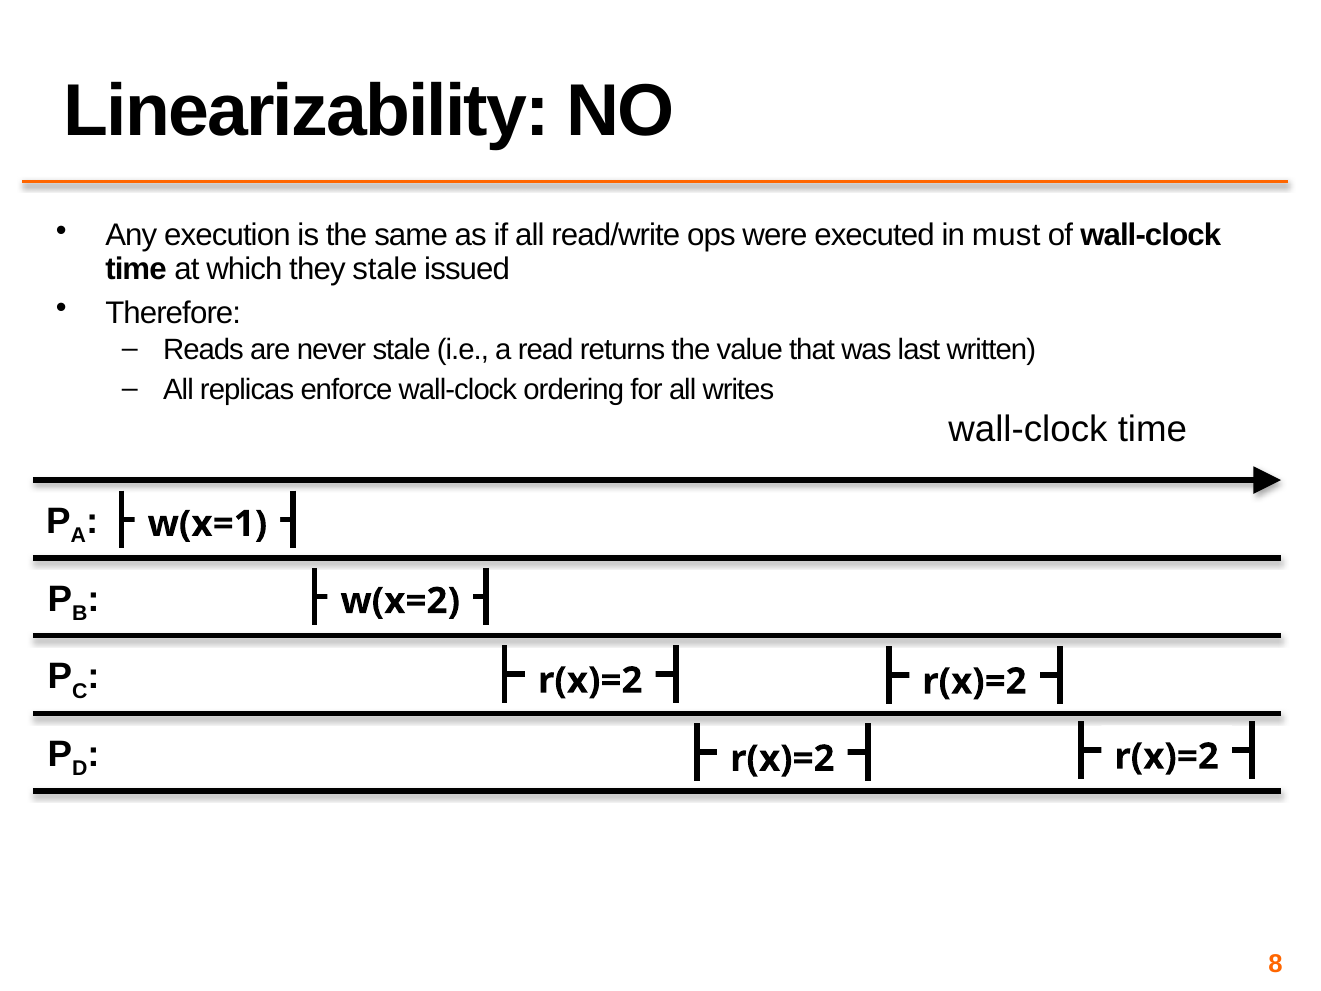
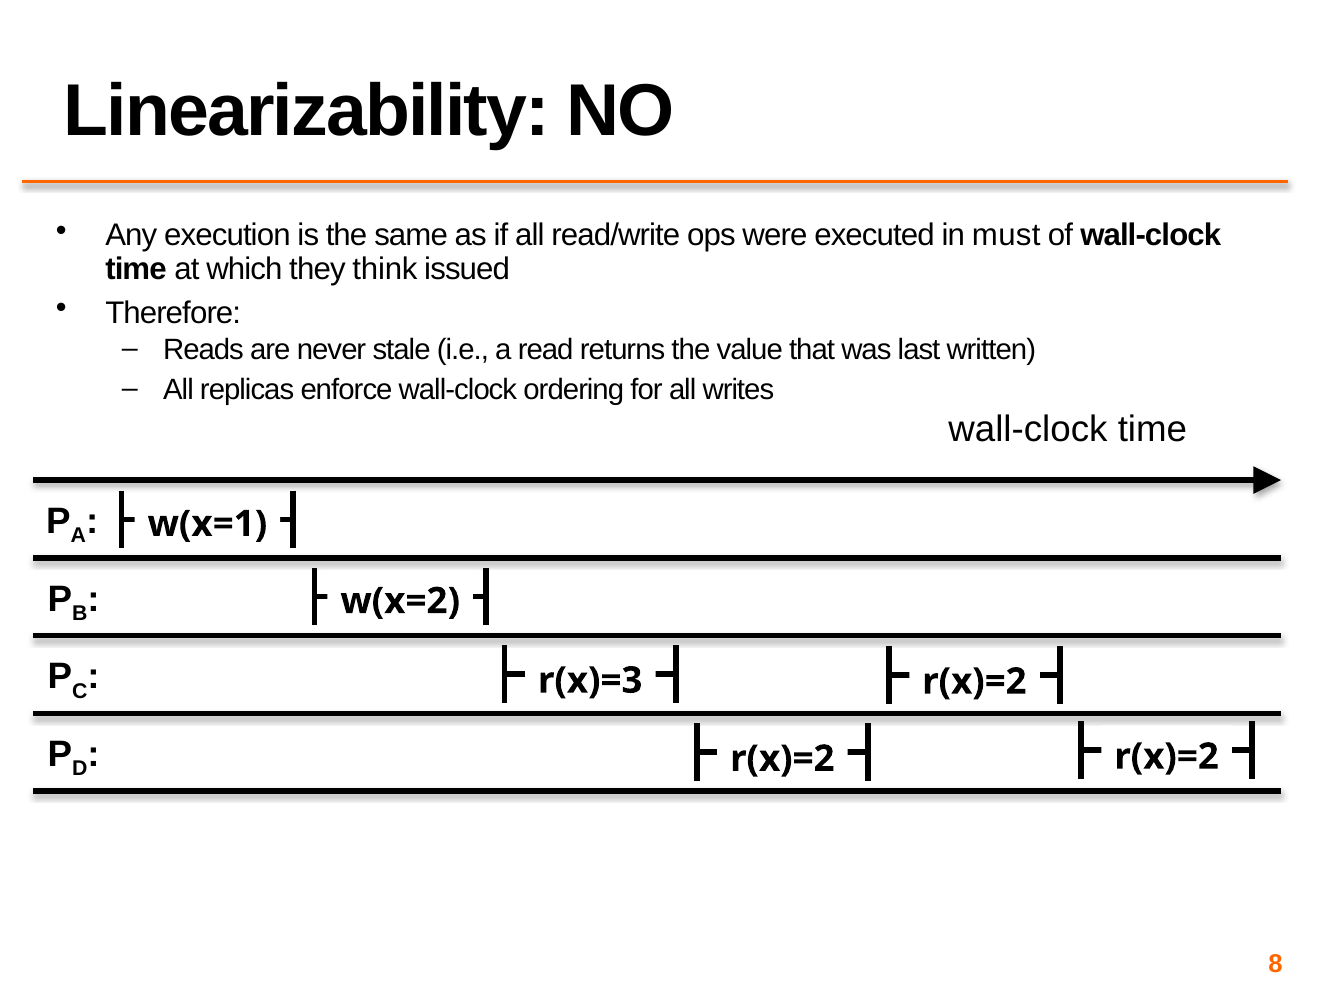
they stale: stale -> think
r(x)=2 at (590, 680): r(x)=2 -> r(x)=3
